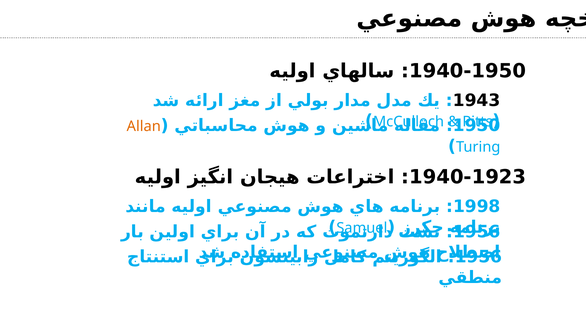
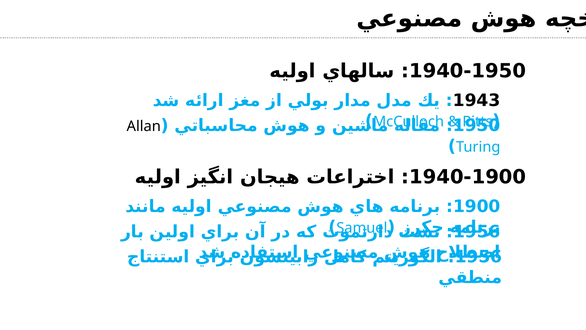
Allan colour: orange -> black
1940-1923: 1940-1923 -> 1940-1900
1998: 1998 -> 1900
